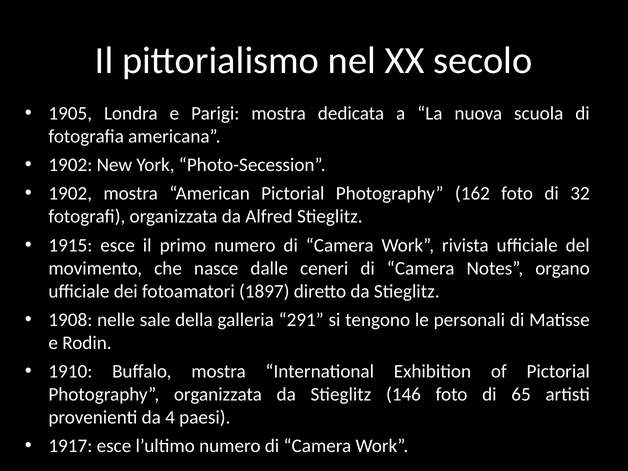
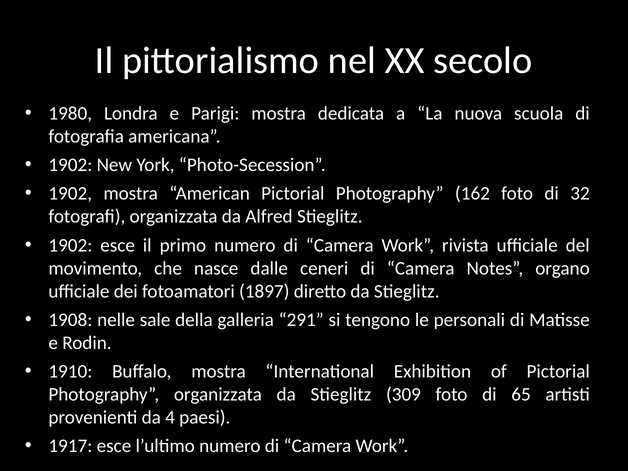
1905: 1905 -> 1980
1915 at (70, 245): 1915 -> 1902
146: 146 -> 309
